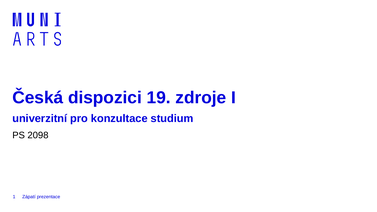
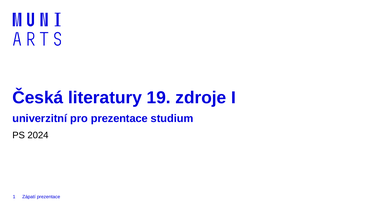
dispozici: dispozici -> literatury
pro konzultace: konzultace -> prezentace
2098: 2098 -> 2024
